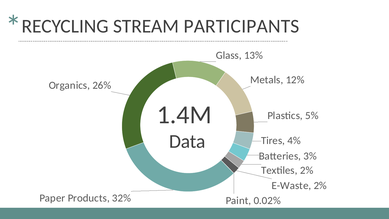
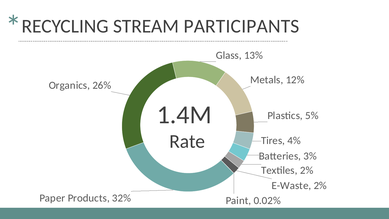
Data: Data -> Rate
